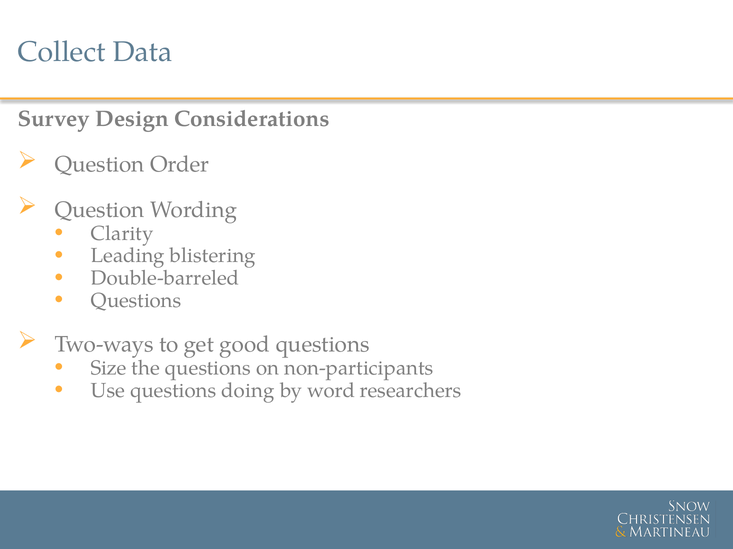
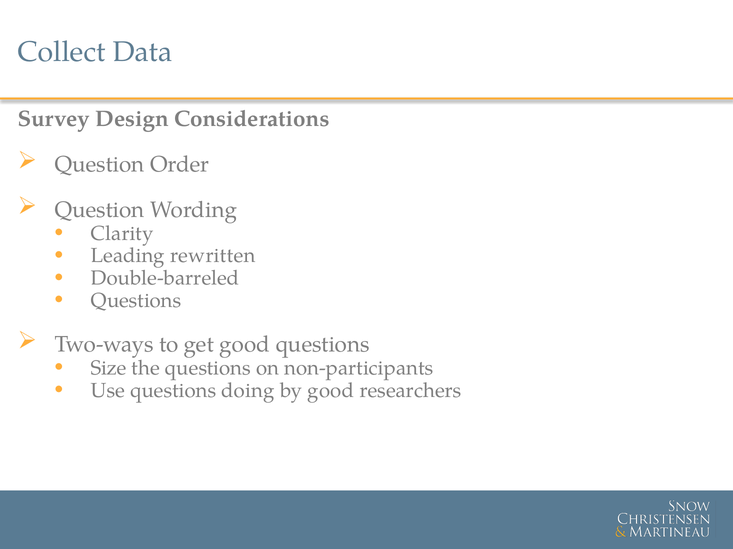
blistering: blistering -> rewritten
by word: word -> good
